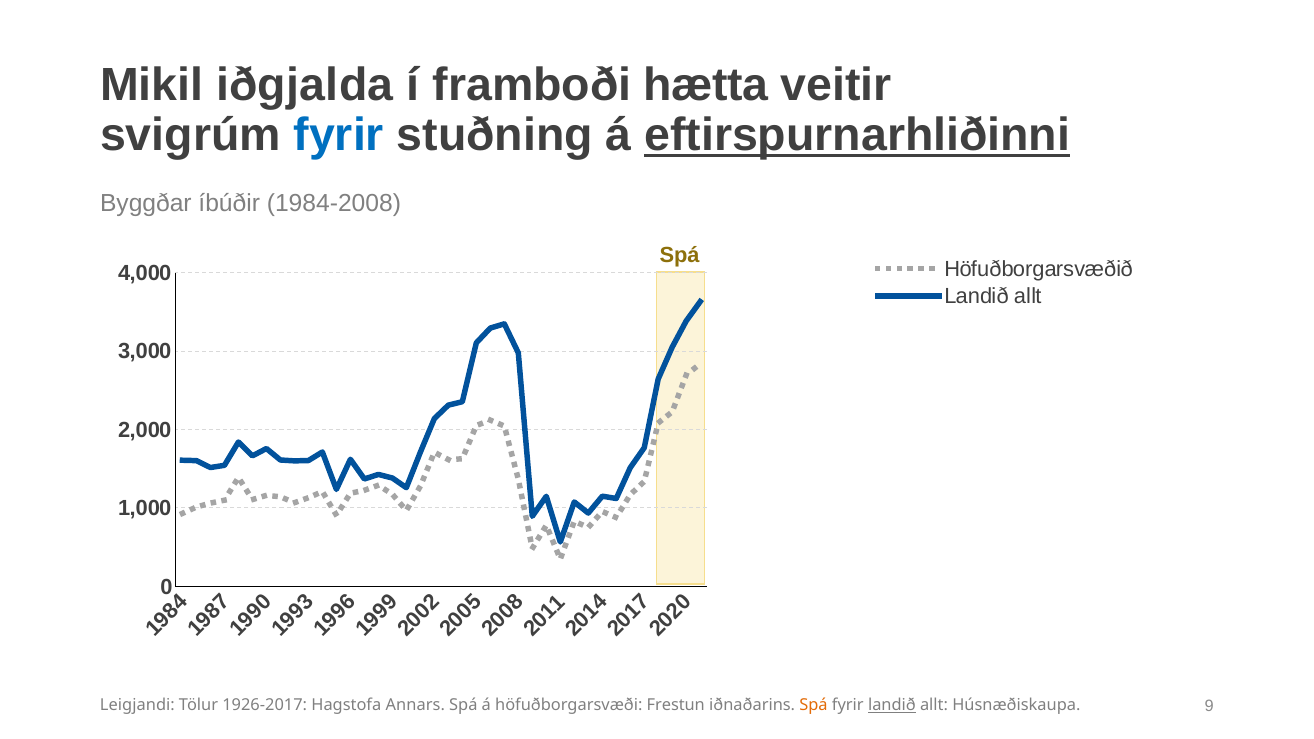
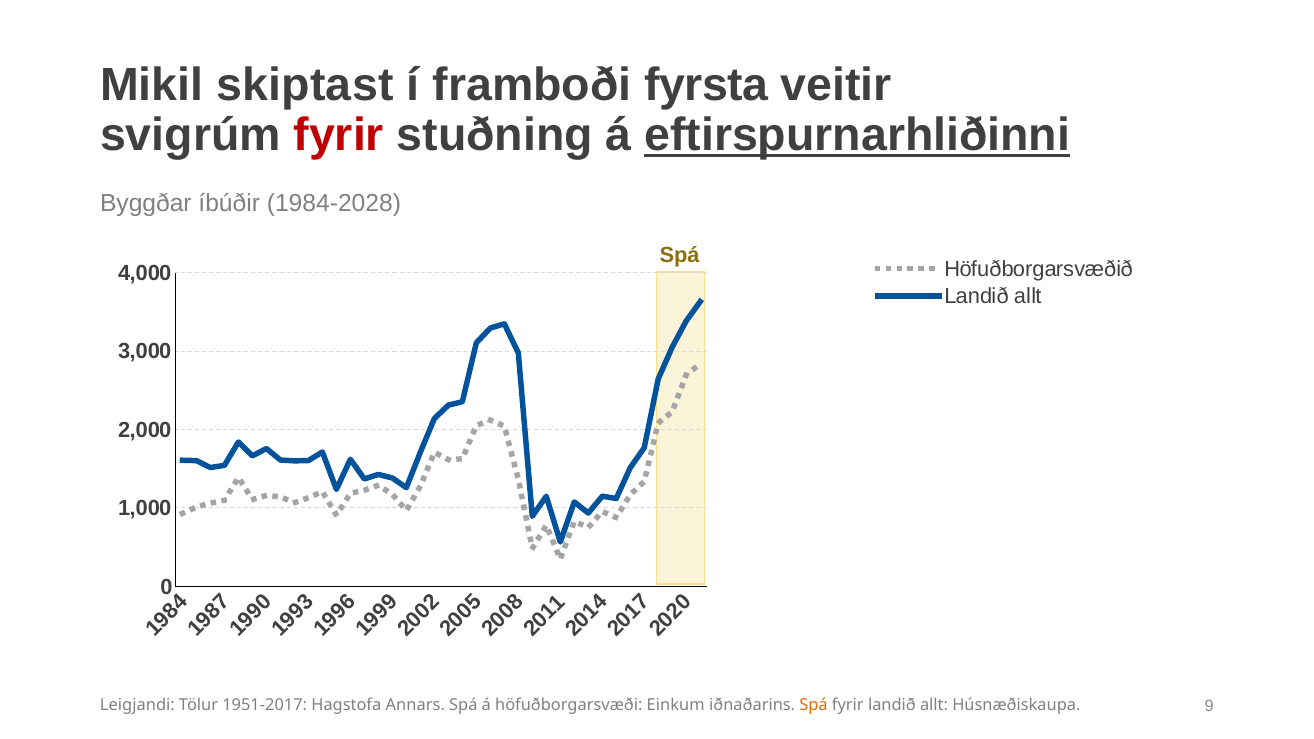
iðgjalda: iðgjalda -> skiptast
hætta: hætta -> fyrsta
fyrir at (339, 136) colour: blue -> red
1984-2008: 1984-2008 -> 1984-2028
1926-2017: 1926-2017 -> 1951-2017
Frestun: Frestun -> Einkum
landið at (892, 706) underline: present -> none
